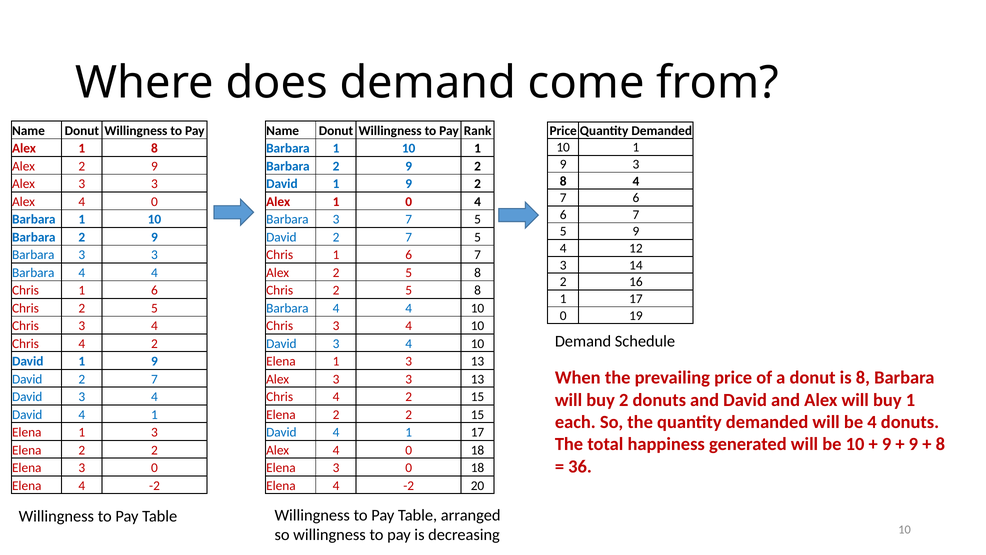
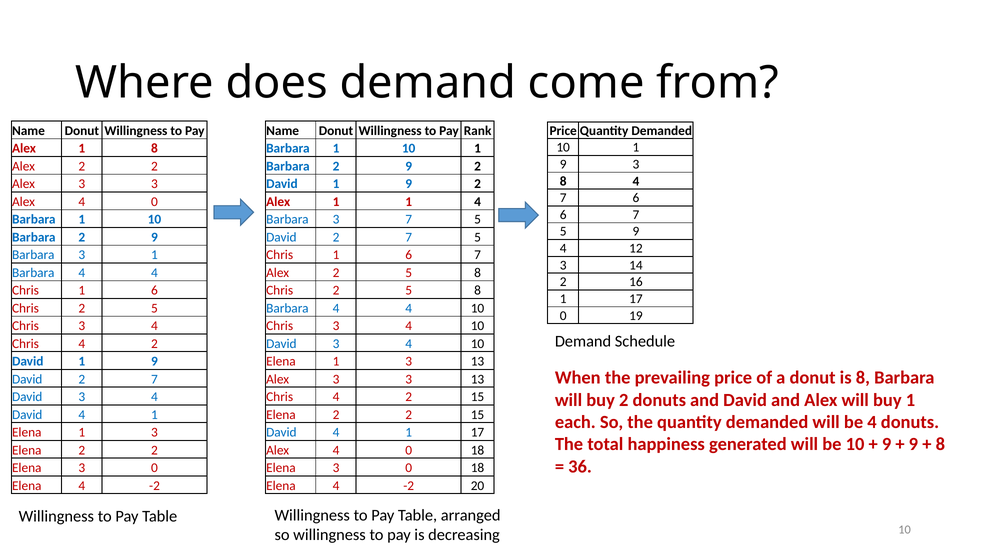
Alex 2 9: 9 -> 2
1 0: 0 -> 1
Barbara 3 3: 3 -> 1
